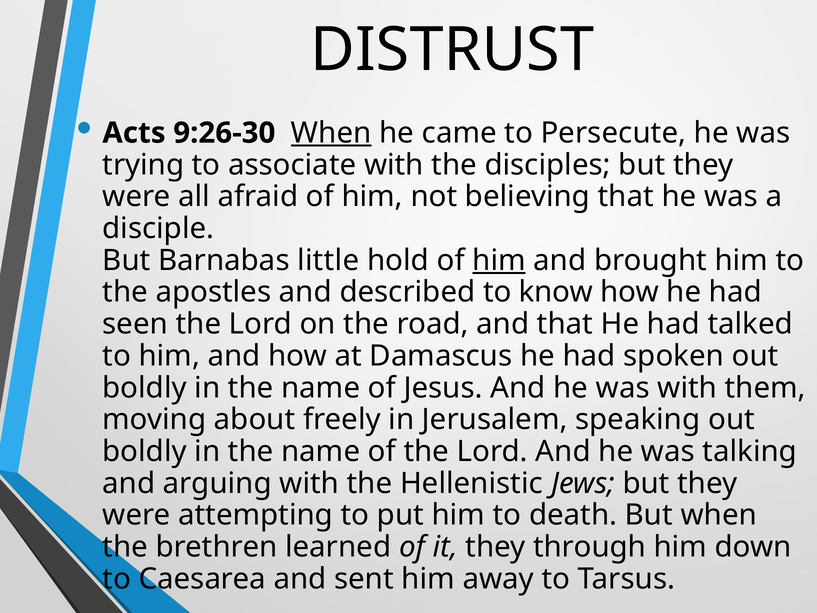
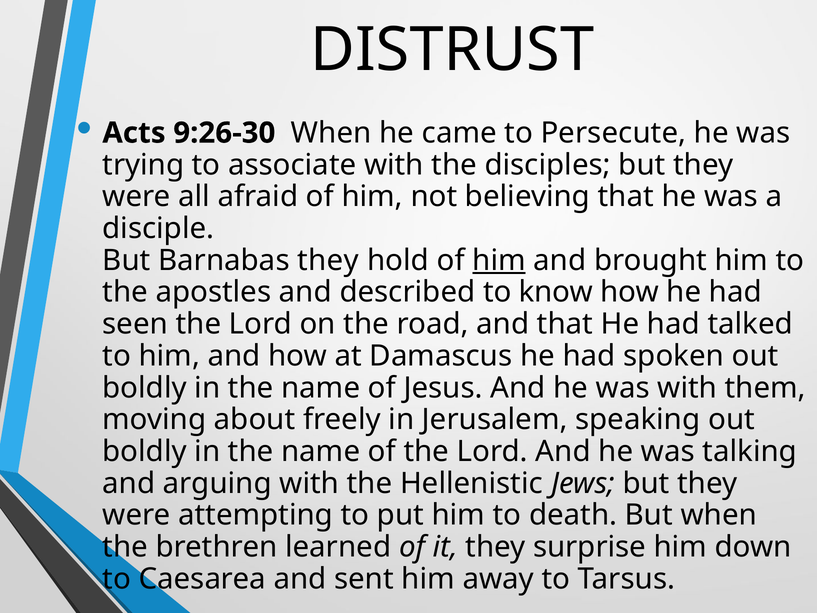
When at (331, 133) underline: present -> none
Barnabas little: little -> they
through: through -> surprise
